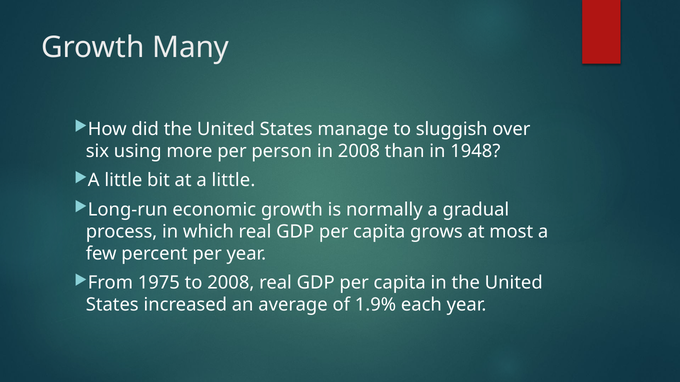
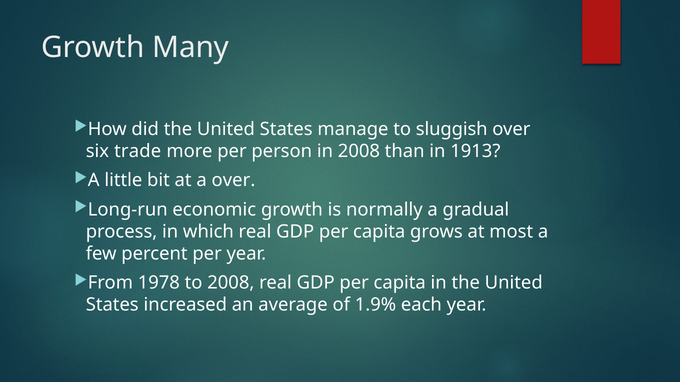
using: using -> trade
1948: 1948 -> 1913
at a little: little -> over
1975: 1975 -> 1978
